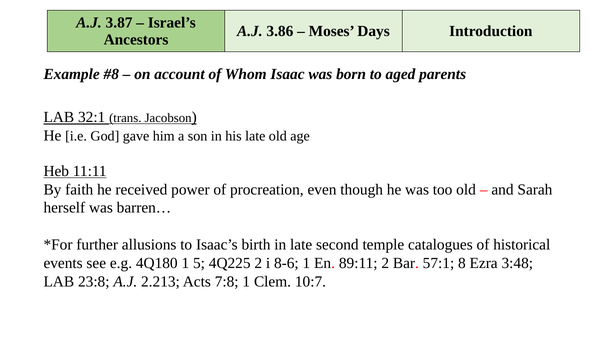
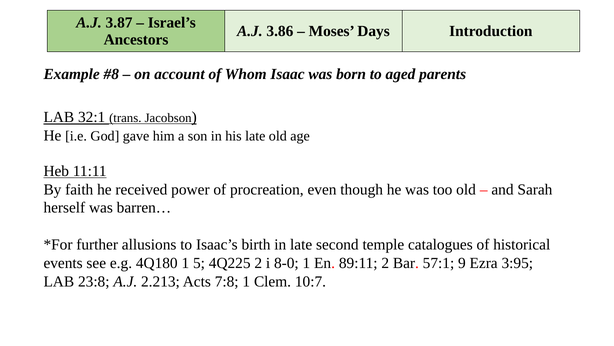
8-6: 8-6 -> 8-0
8: 8 -> 9
3:48: 3:48 -> 3:95
